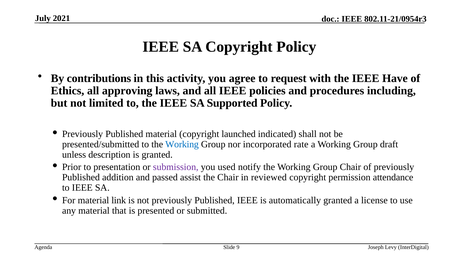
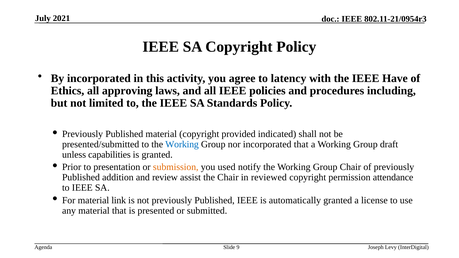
By contributions: contributions -> incorporated
request: request -> latency
Supported: Supported -> Standards
launched: launched -> provided
incorporated rate: rate -> that
description: description -> capabilities
submission colour: purple -> orange
passed: passed -> review
